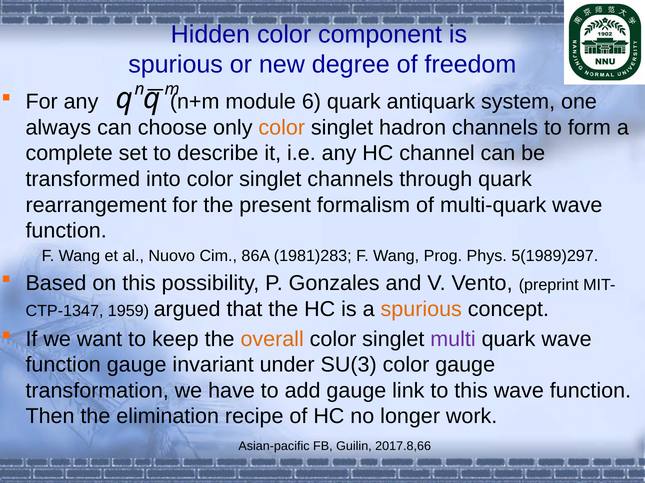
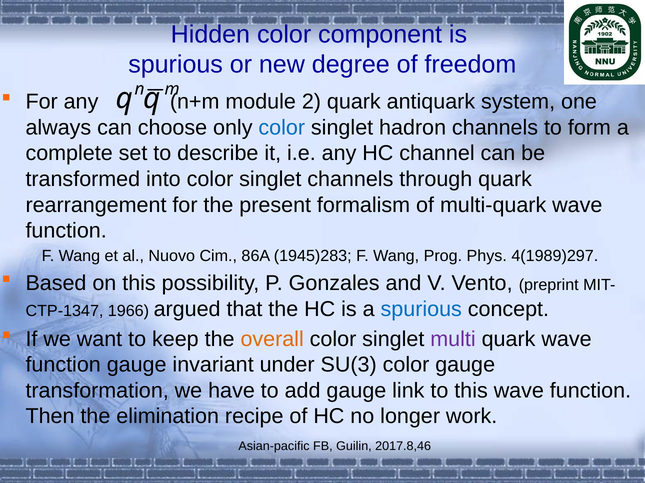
6: 6 -> 2
color at (282, 128) colour: orange -> blue
1981)283: 1981)283 -> 1945)283
5(1989)297: 5(1989)297 -> 4(1989)297
1959: 1959 -> 1966
spurious at (421, 310) colour: orange -> blue
2017.8,66: 2017.8,66 -> 2017.8,46
